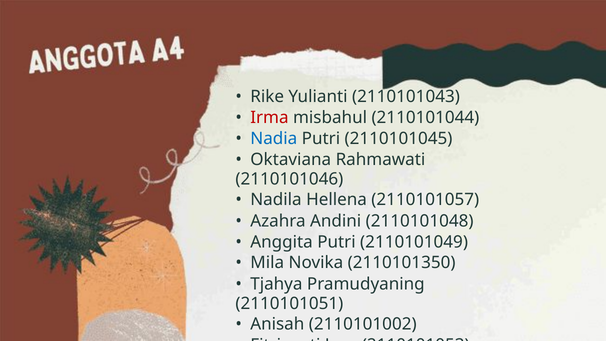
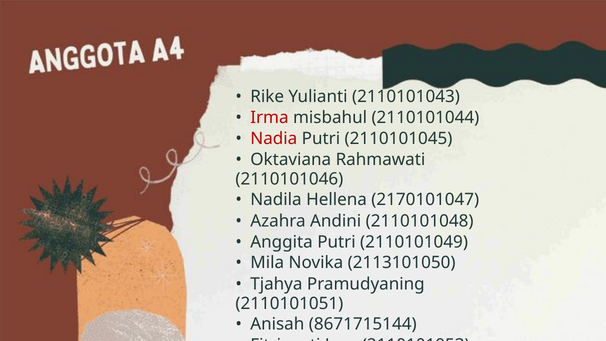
Nadia colour: blue -> red
2110101057: 2110101057 -> 2170101047
2110101350: 2110101350 -> 2113101050
2110101002: 2110101002 -> 8671715144
